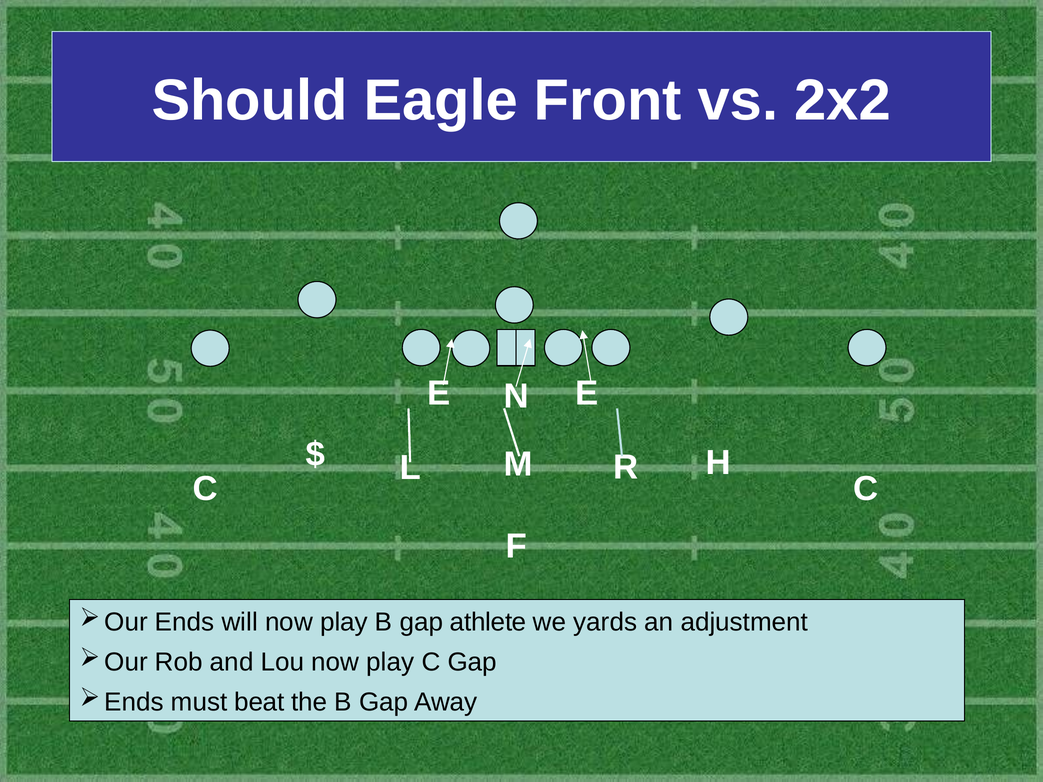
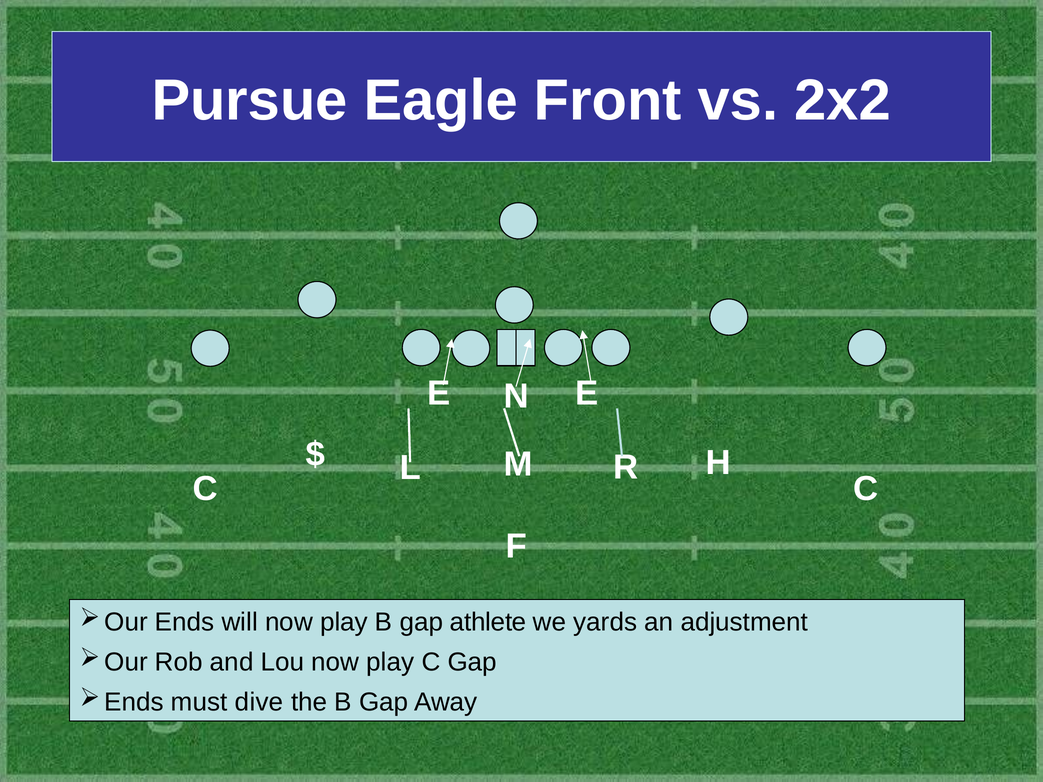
Should: Should -> Pursue
beat: beat -> dive
